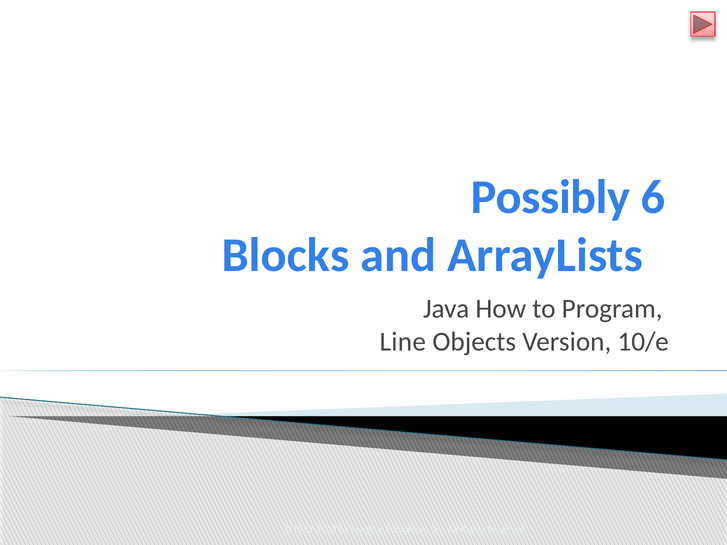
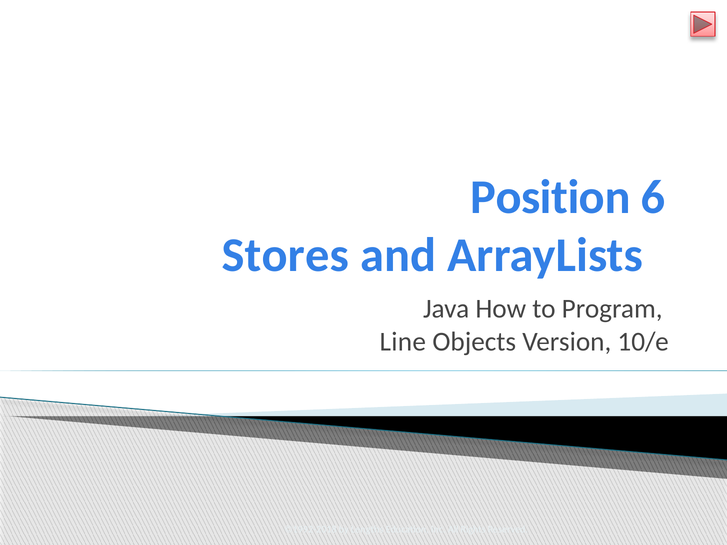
Possibly: Possibly -> Position
Blocks: Blocks -> Stores
